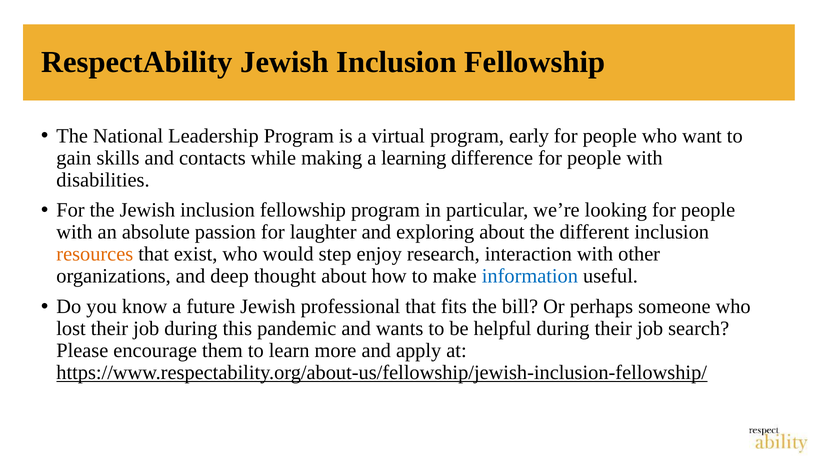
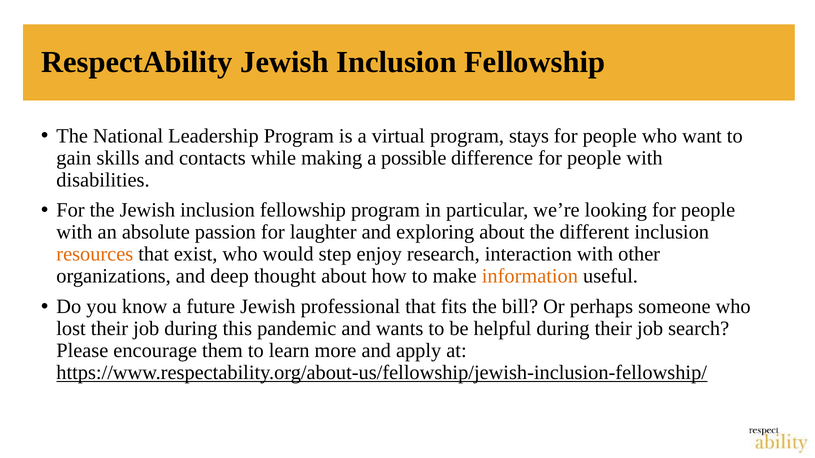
early: early -> stays
learning: learning -> possible
information colour: blue -> orange
